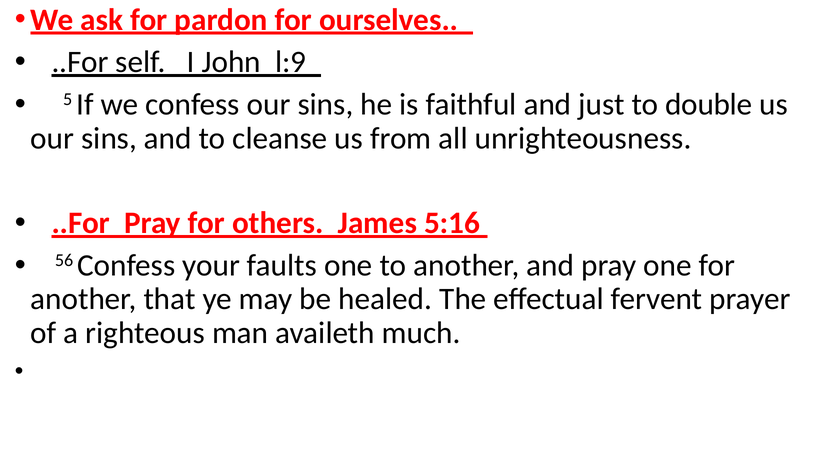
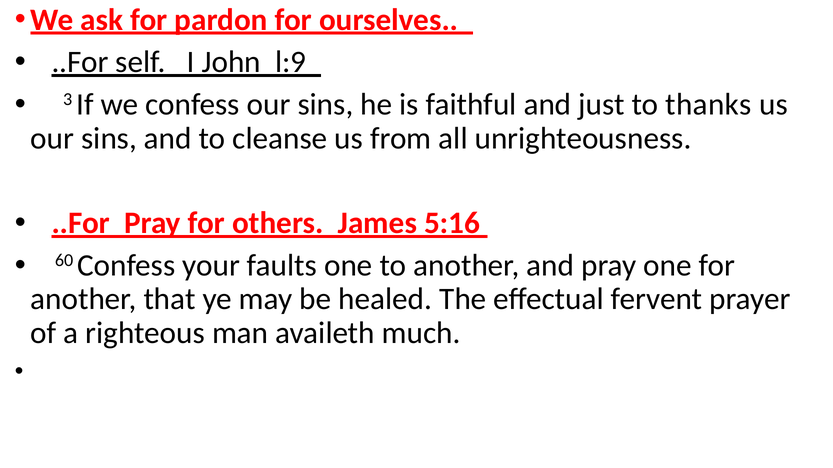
5: 5 -> 3
double: double -> thanks
56: 56 -> 60
